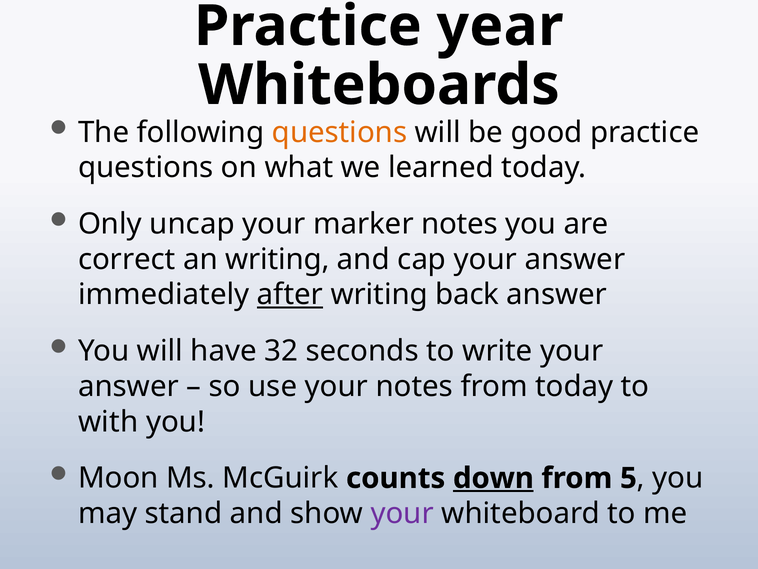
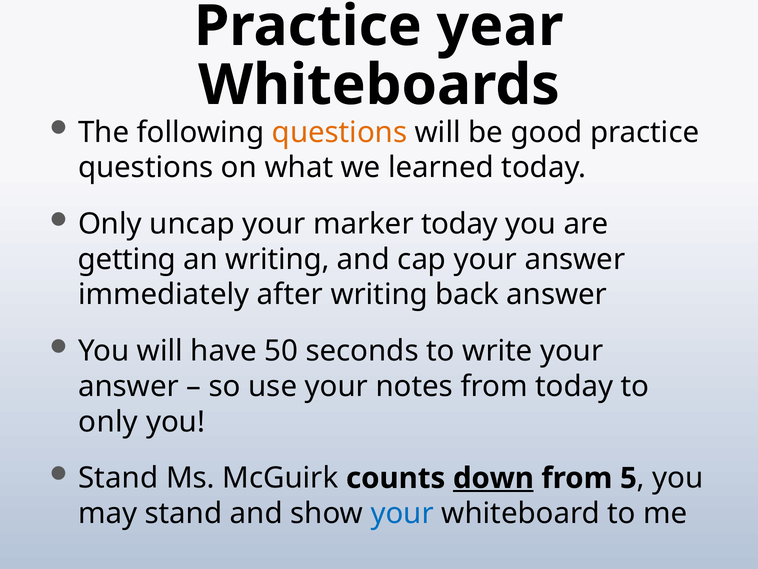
marker notes: notes -> today
correct: correct -> getting
after underline: present -> none
32: 32 -> 50
with at (108, 421): with -> only
Moon at (118, 478): Moon -> Stand
your at (402, 513) colour: purple -> blue
